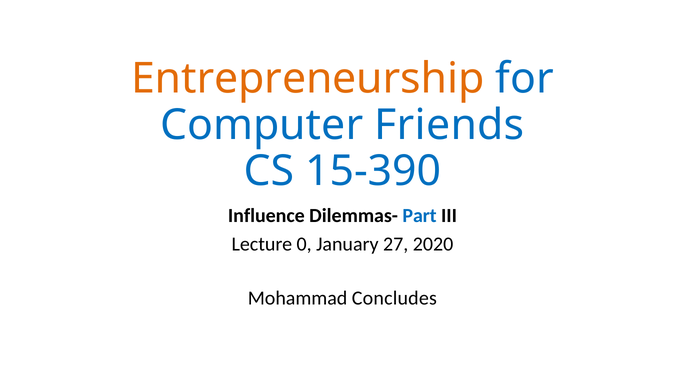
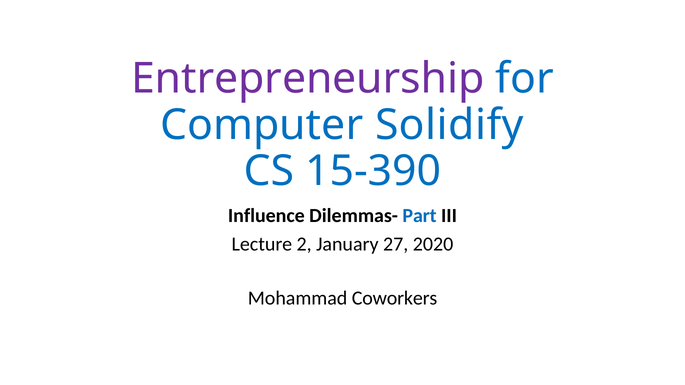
Entrepreneurship colour: orange -> purple
Friends: Friends -> Solidify
0: 0 -> 2
Concludes: Concludes -> Coworkers
